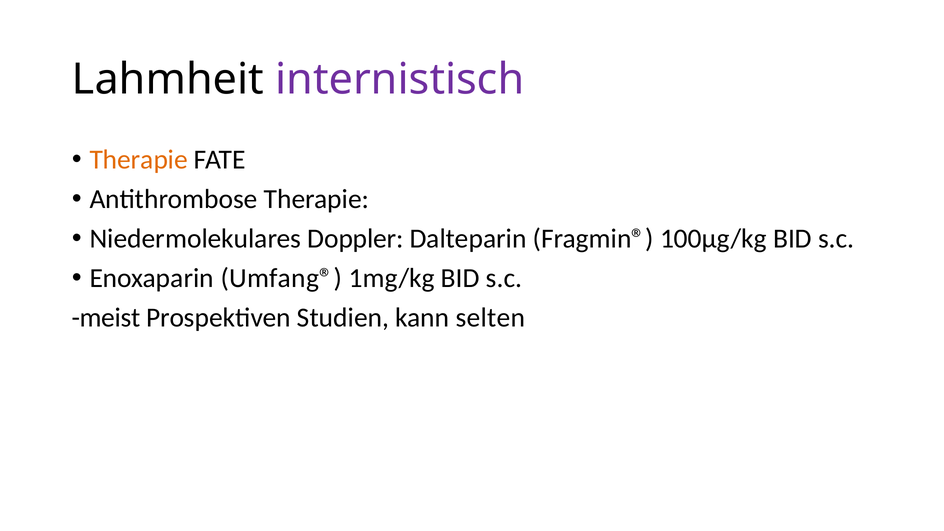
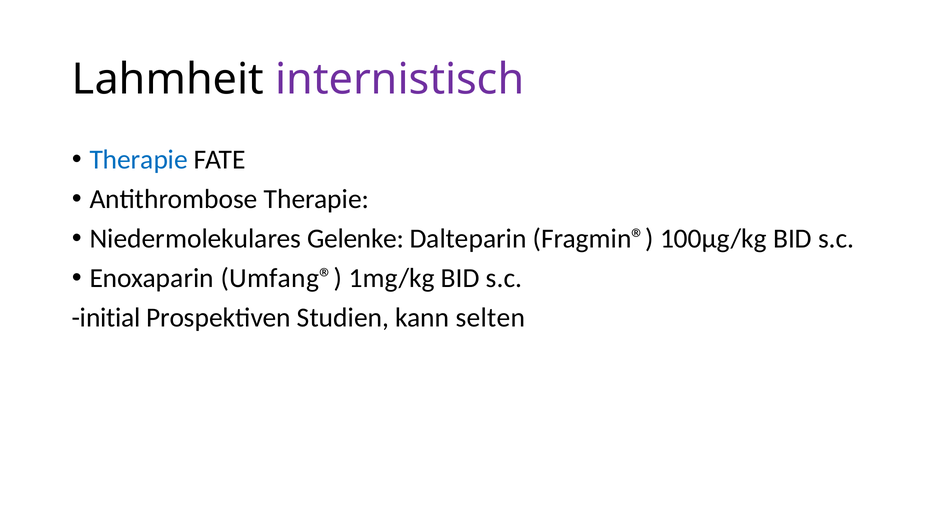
Therapie at (139, 160) colour: orange -> blue
Doppler: Doppler -> Gelenke
meist: meist -> initial
